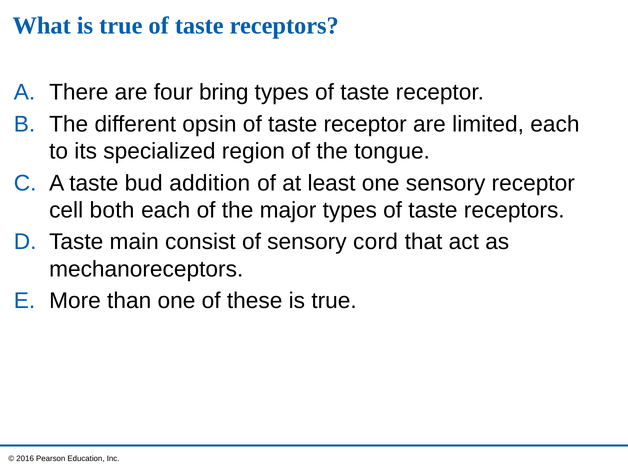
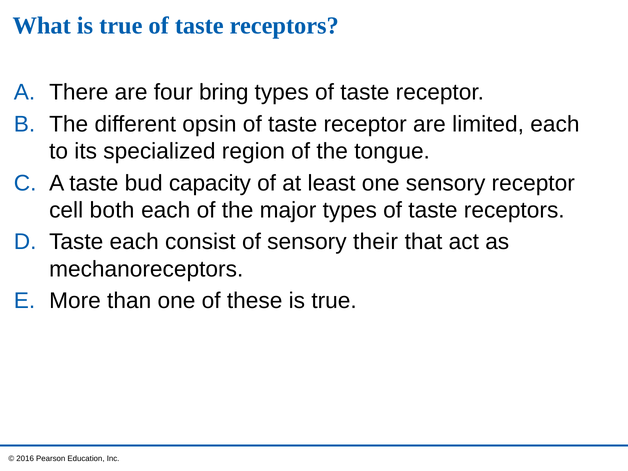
addition: addition -> capacity
Taste main: main -> each
cord: cord -> their
